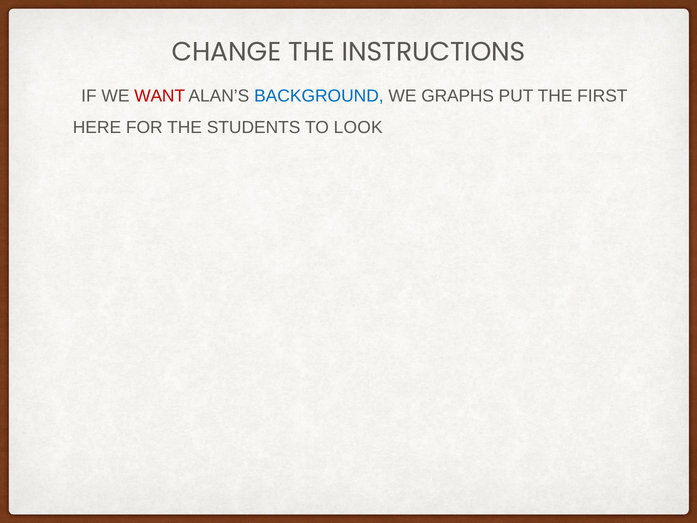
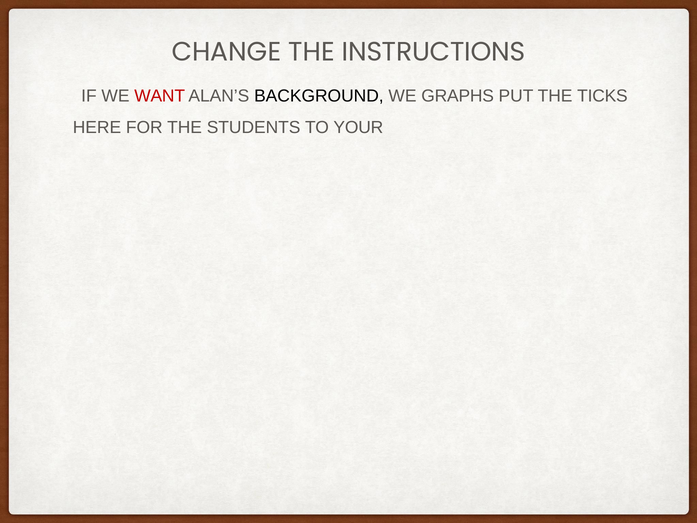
BACKGROUND colour: blue -> black
FIRST: FIRST -> TICKS
LOOK: LOOK -> YOUR
